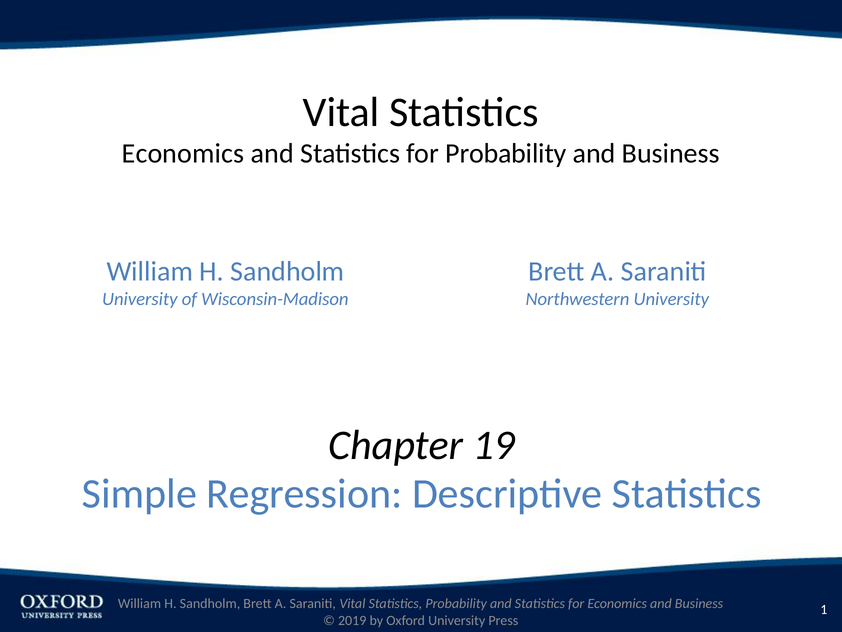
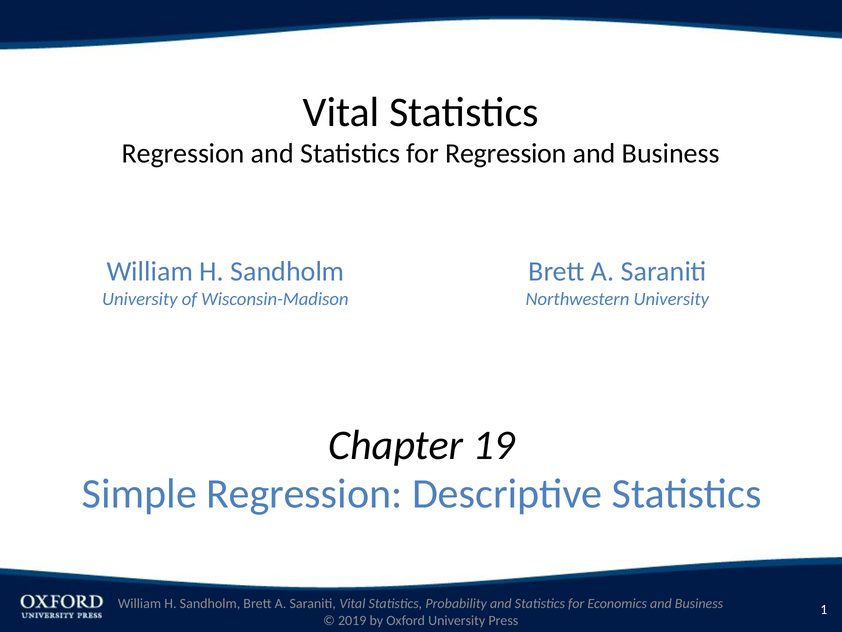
Economics at (183, 153): Economics -> Regression
for Probability: Probability -> Regression
